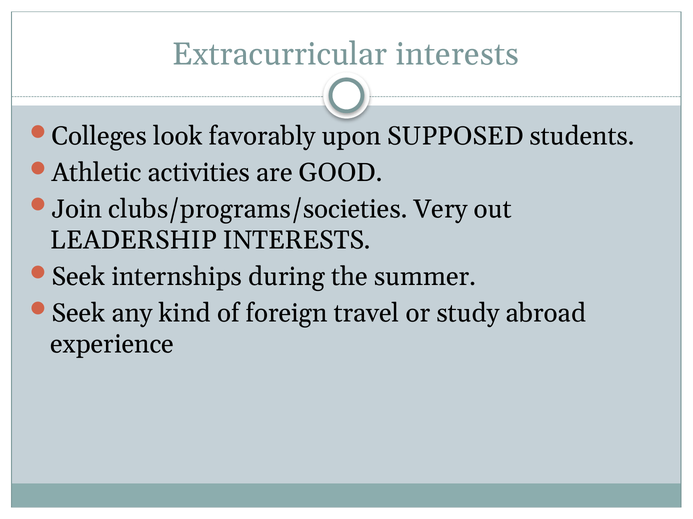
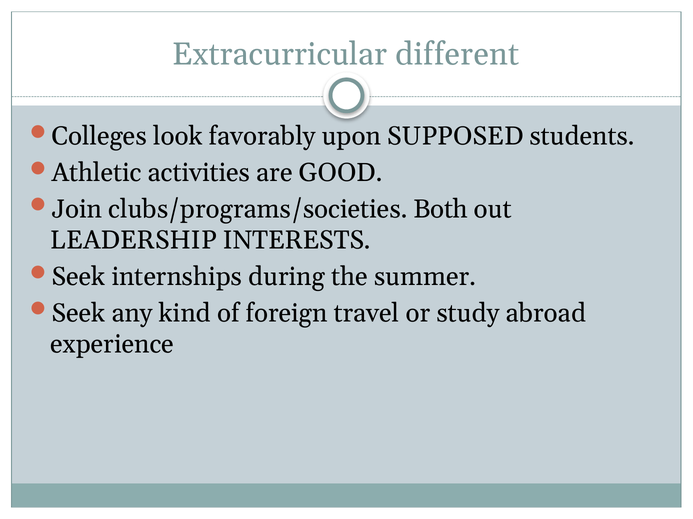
Extracurricular interests: interests -> different
Very: Very -> Both
